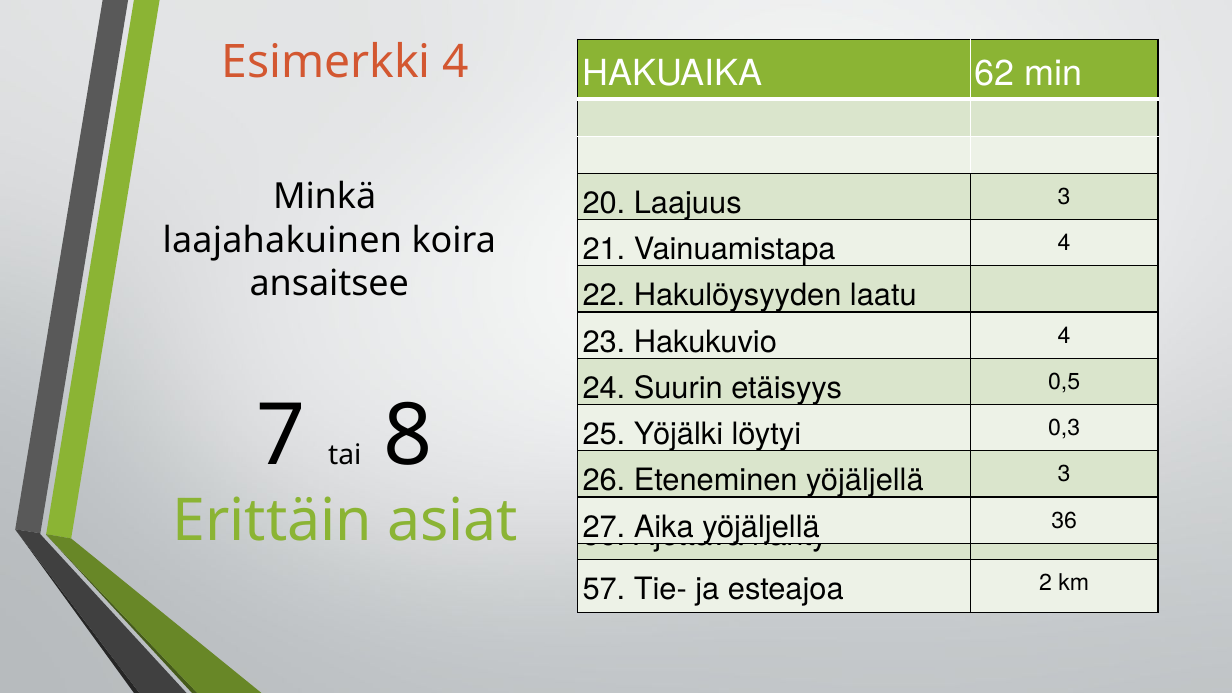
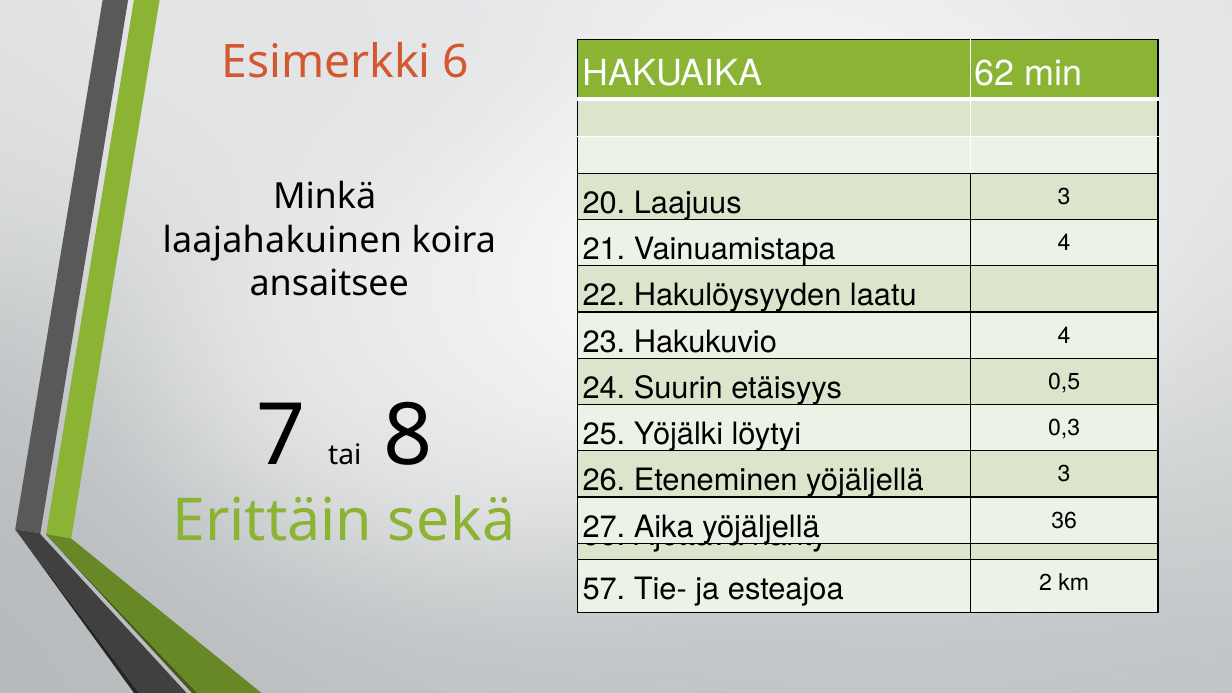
Esimerkki 4: 4 -> 6
asiat: asiat -> sekä
